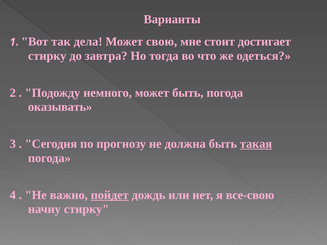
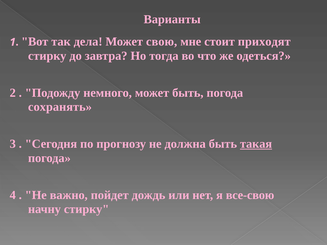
достигает: достигает -> приходят
оказывать: оказывать -> сохранять
пойдет underline: present -> none
